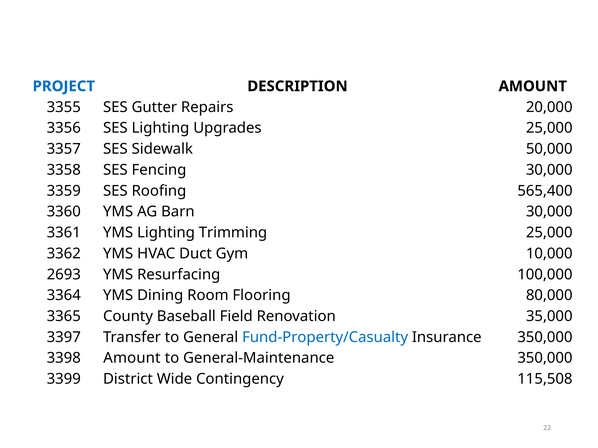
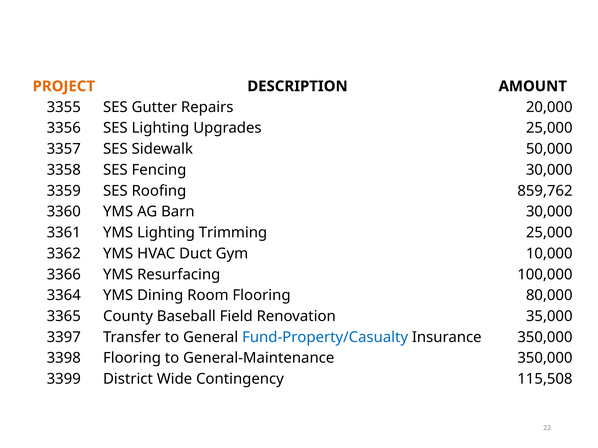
PROJECT colour: blue -> orange
565,400: 565,400 -> 859,762
2693: 2693 -> 3366
3398 Amount: Amount -> Flooring
